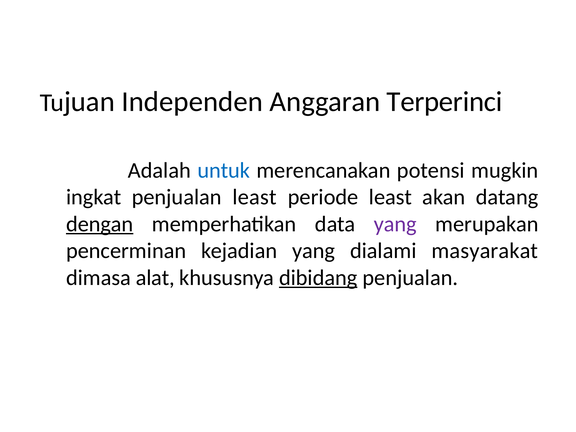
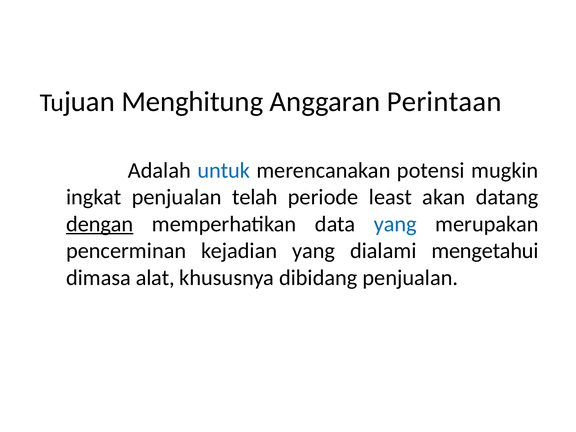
Independen: Independen -> Menghitung
Terperinci: Terperinci -> Perintaan
penjualan least: least -> telah
yang at (395, 224) colour: purple -> blue
masyarakat: masyarakat -> mengetahui
dibidang underline: present -> none
